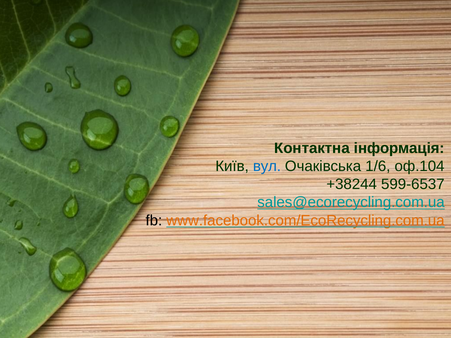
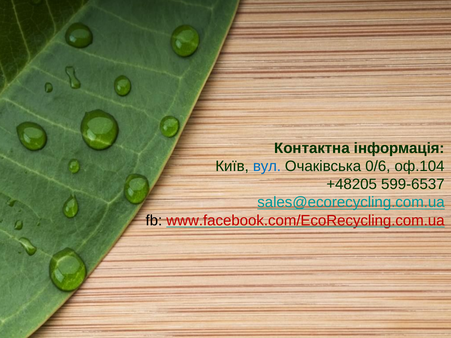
1/6: 1/6 -> 0/6
+38244: +38244 -> +48205
www.facebook.com/EcoRecycling.com.ua colour: orange -> red
